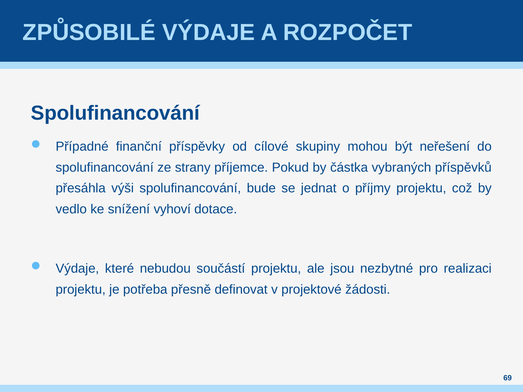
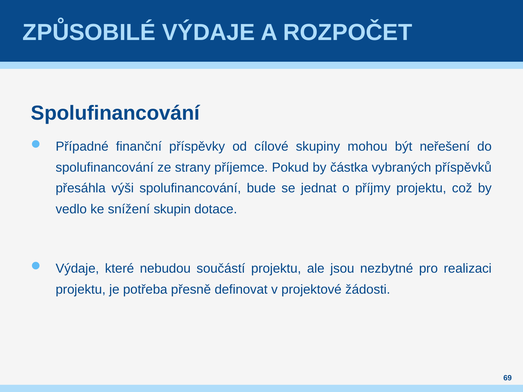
vyhoví: vyhoví -> skupin
